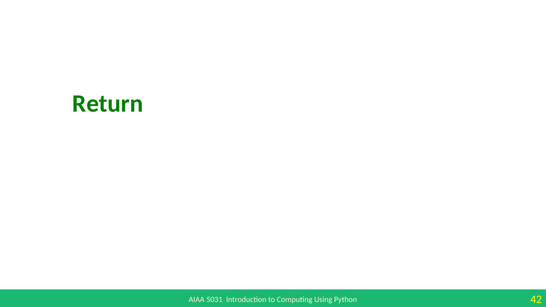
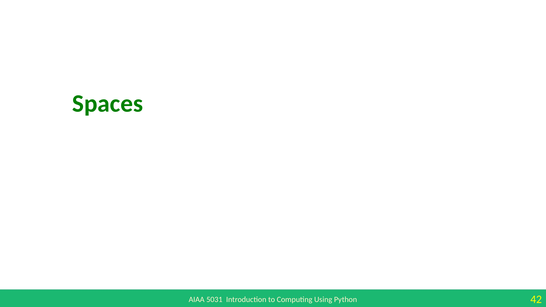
Return: Return -> Spaces
